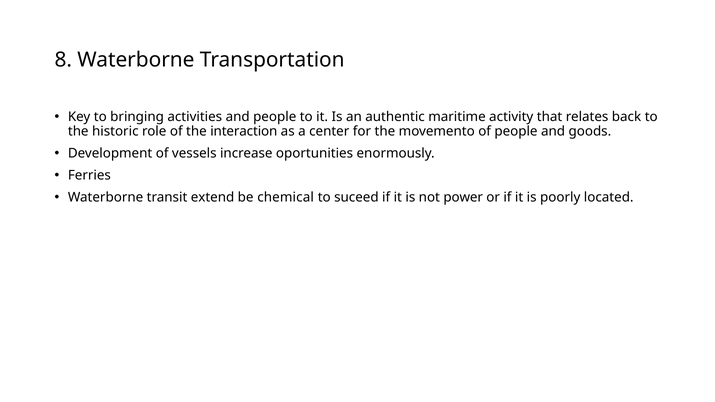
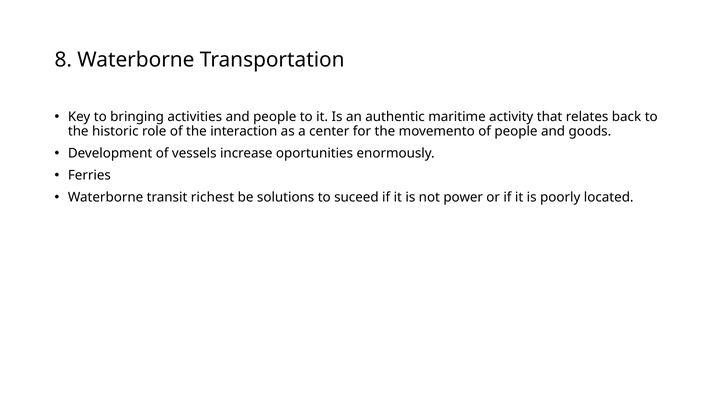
extend: extend -> richest
chemical: chemical -> solutions
